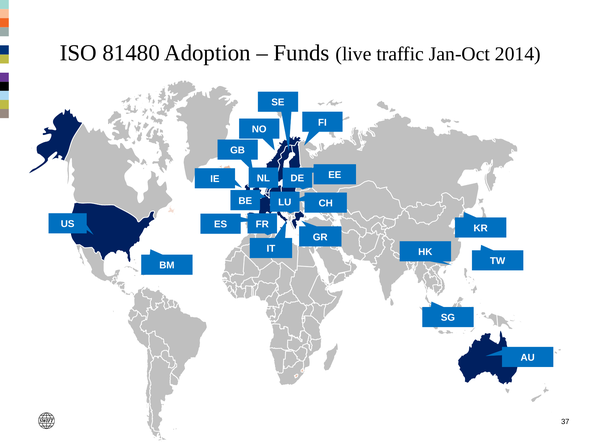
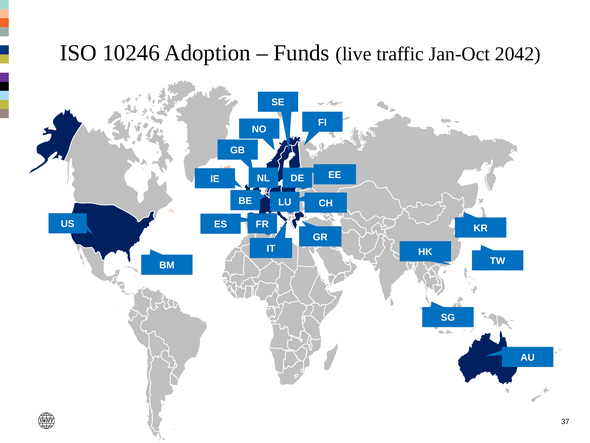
81480: 81480 -> 10246
2014: 2014 -> 2042
